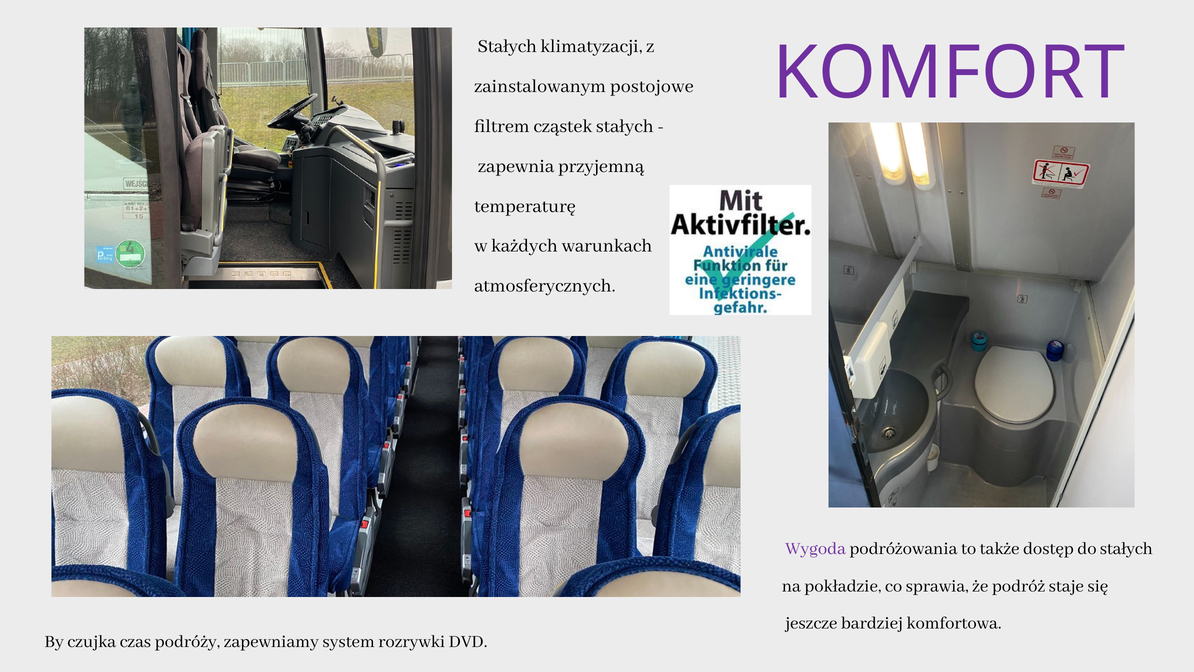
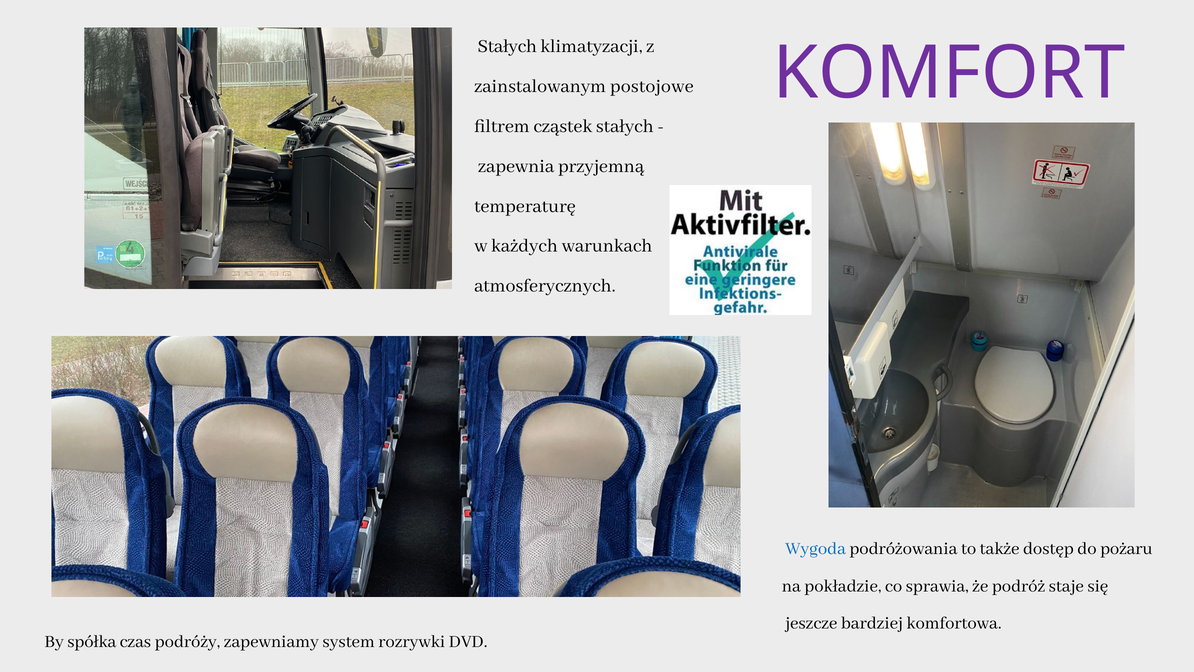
Wygoda colour: purple -> blue
do stałych: stałych -> pożaru
czujka: czujka -> spółka
